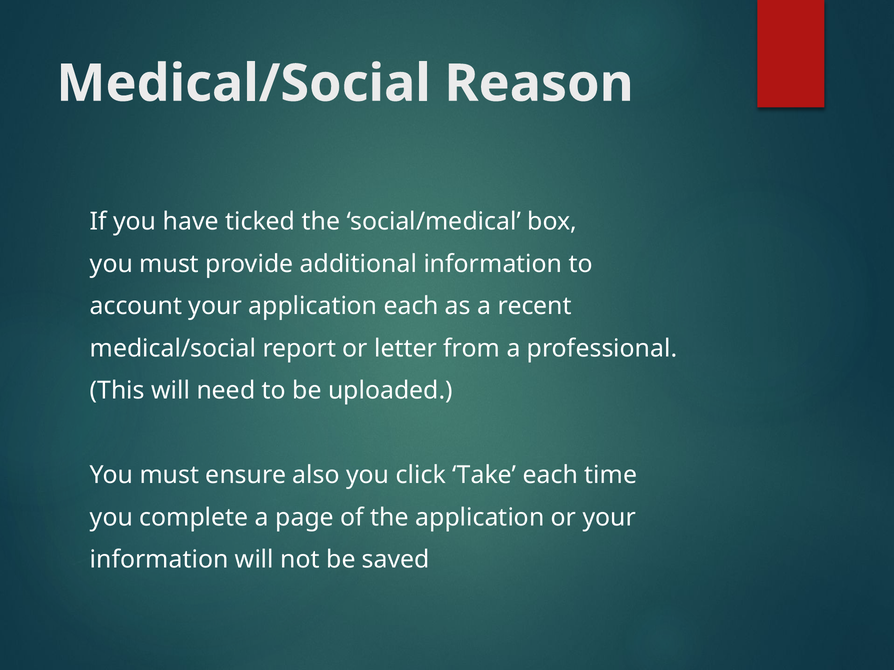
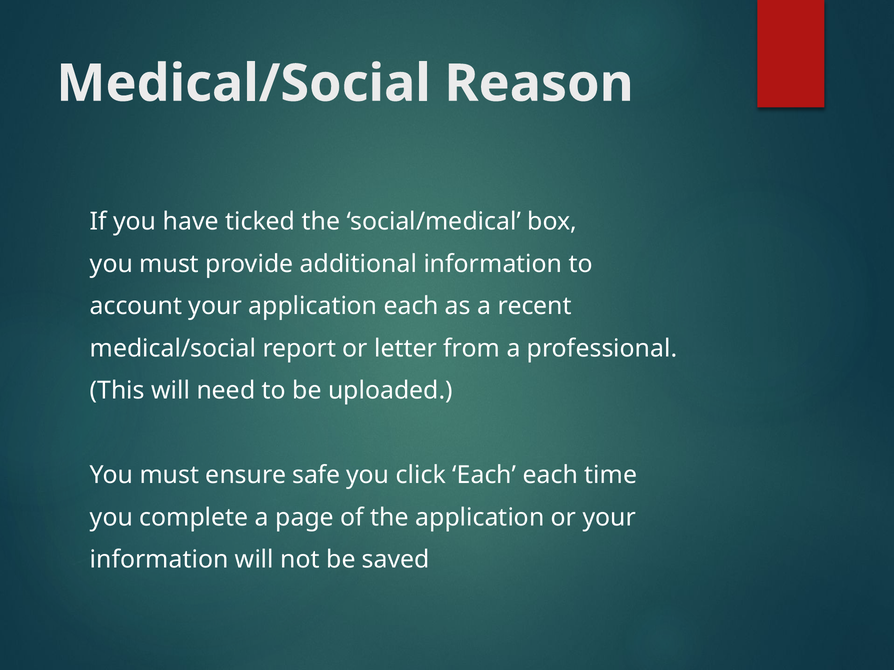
also: also -> safe
click Take: Take -> Each
